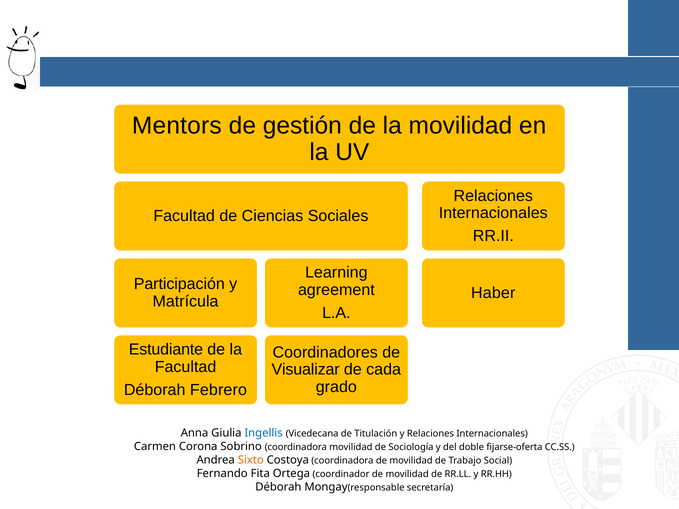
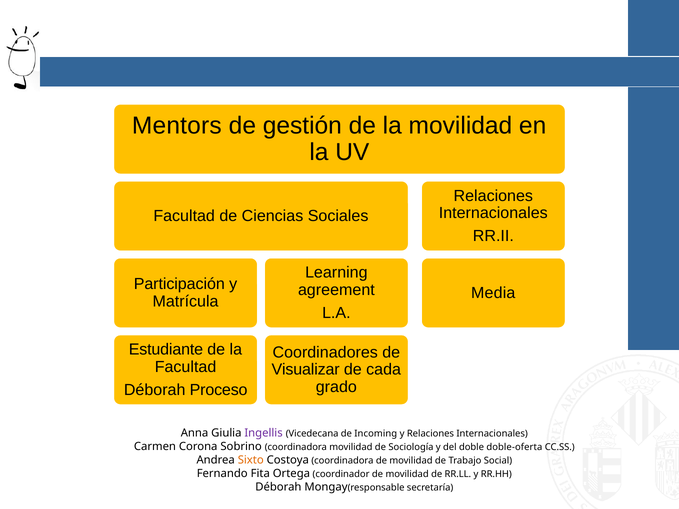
Haber: Haber -> Media
Febrero: Febrero -> Proceso
Ingellis colour: blue -> purple
Titulación: Titulación -> Incoming
fijarse-oferta: fijarse-oferta -> doble-oferta
